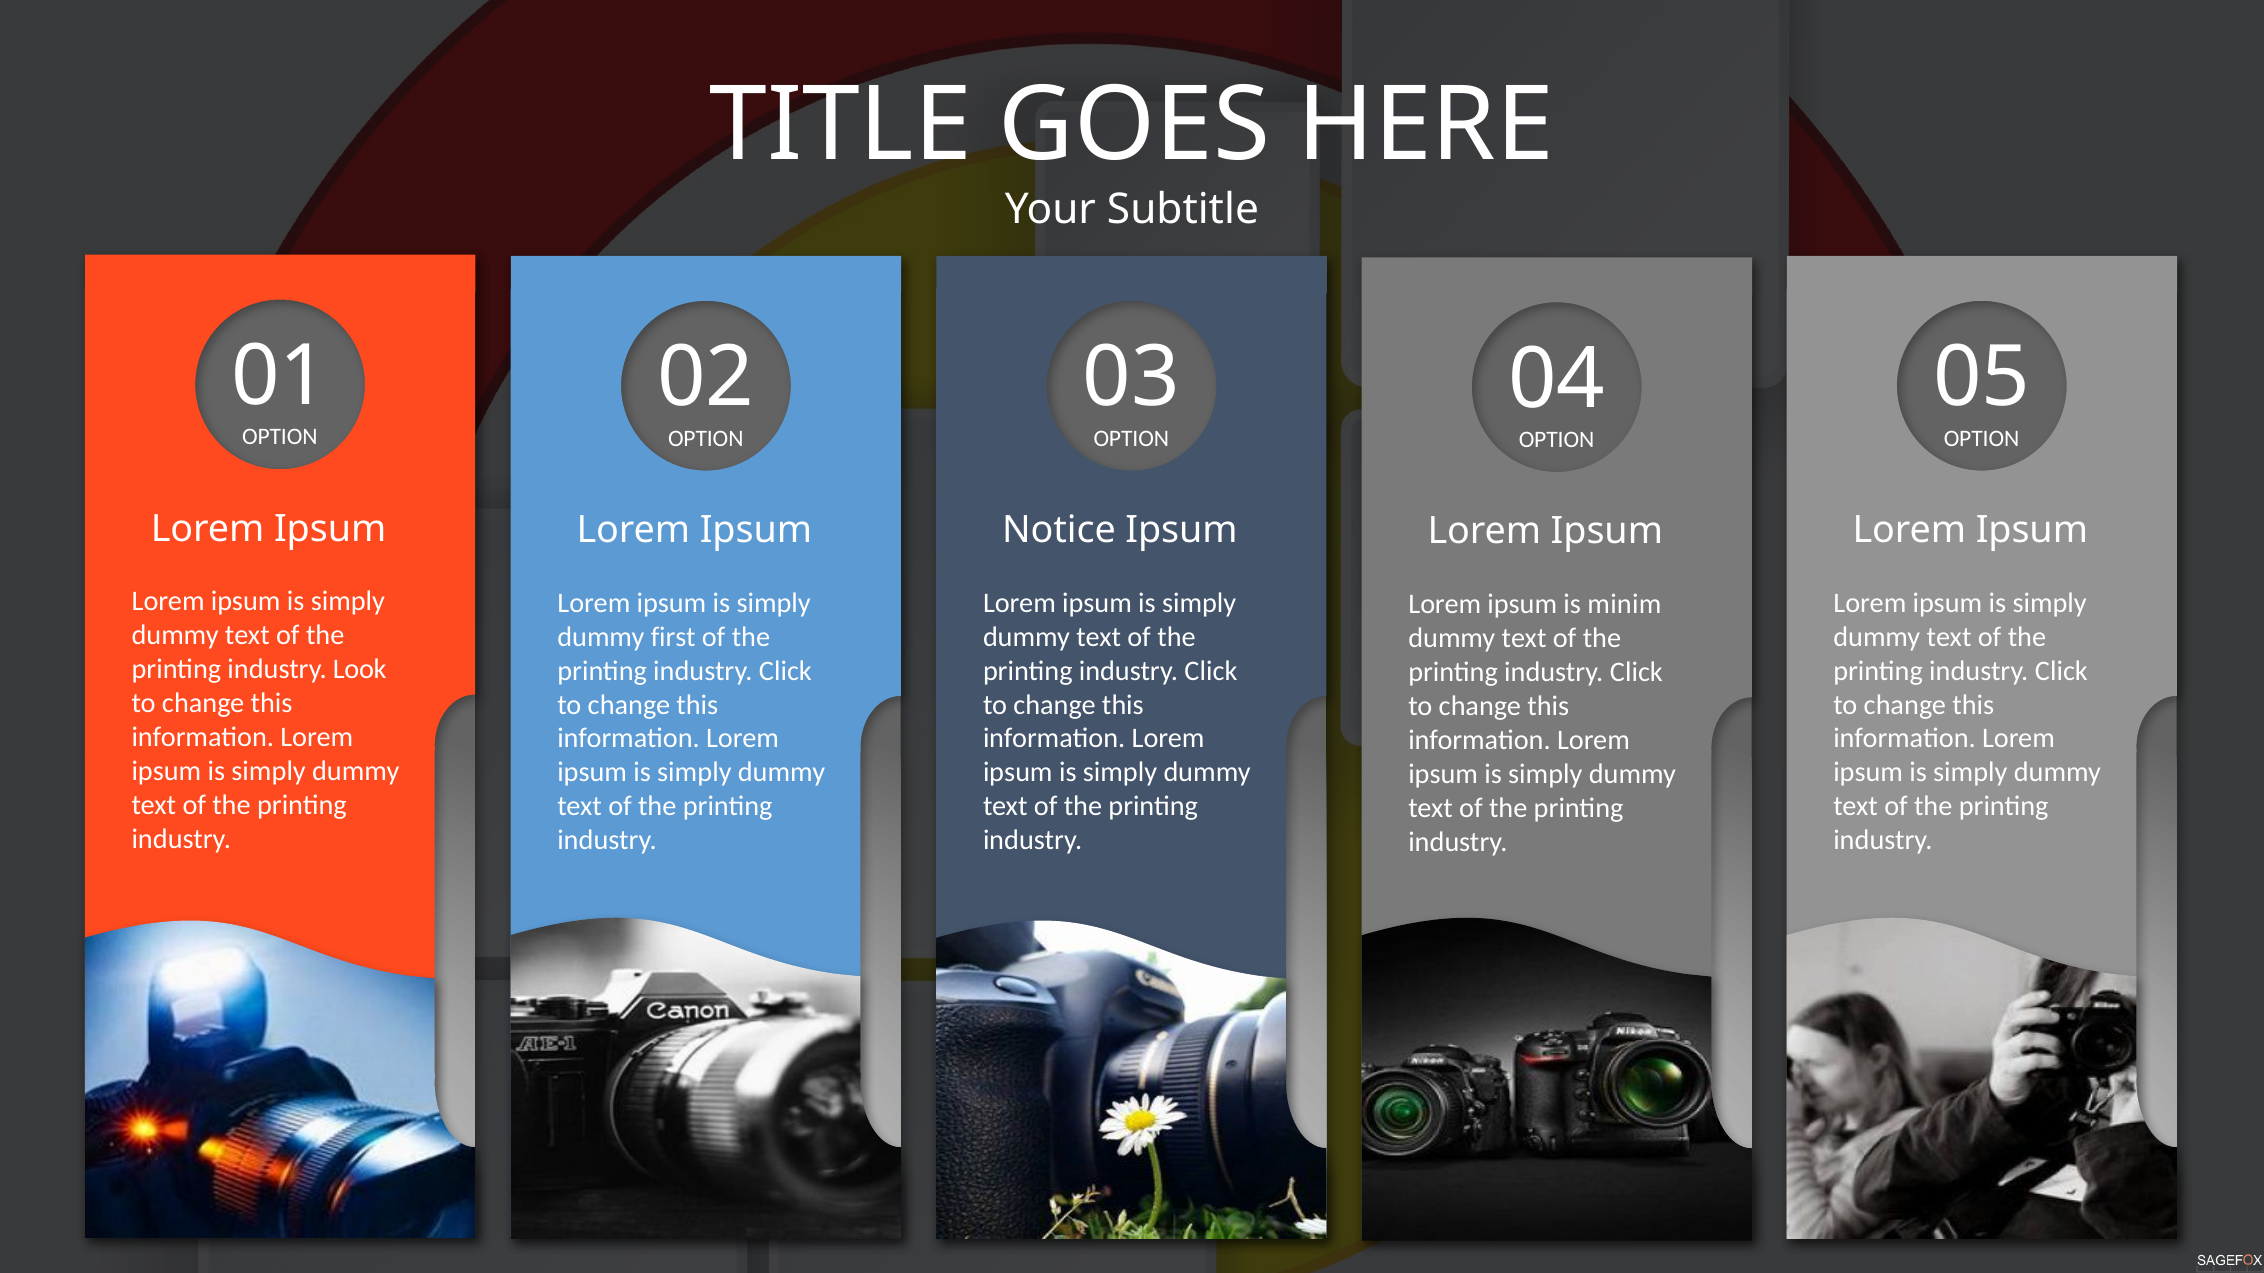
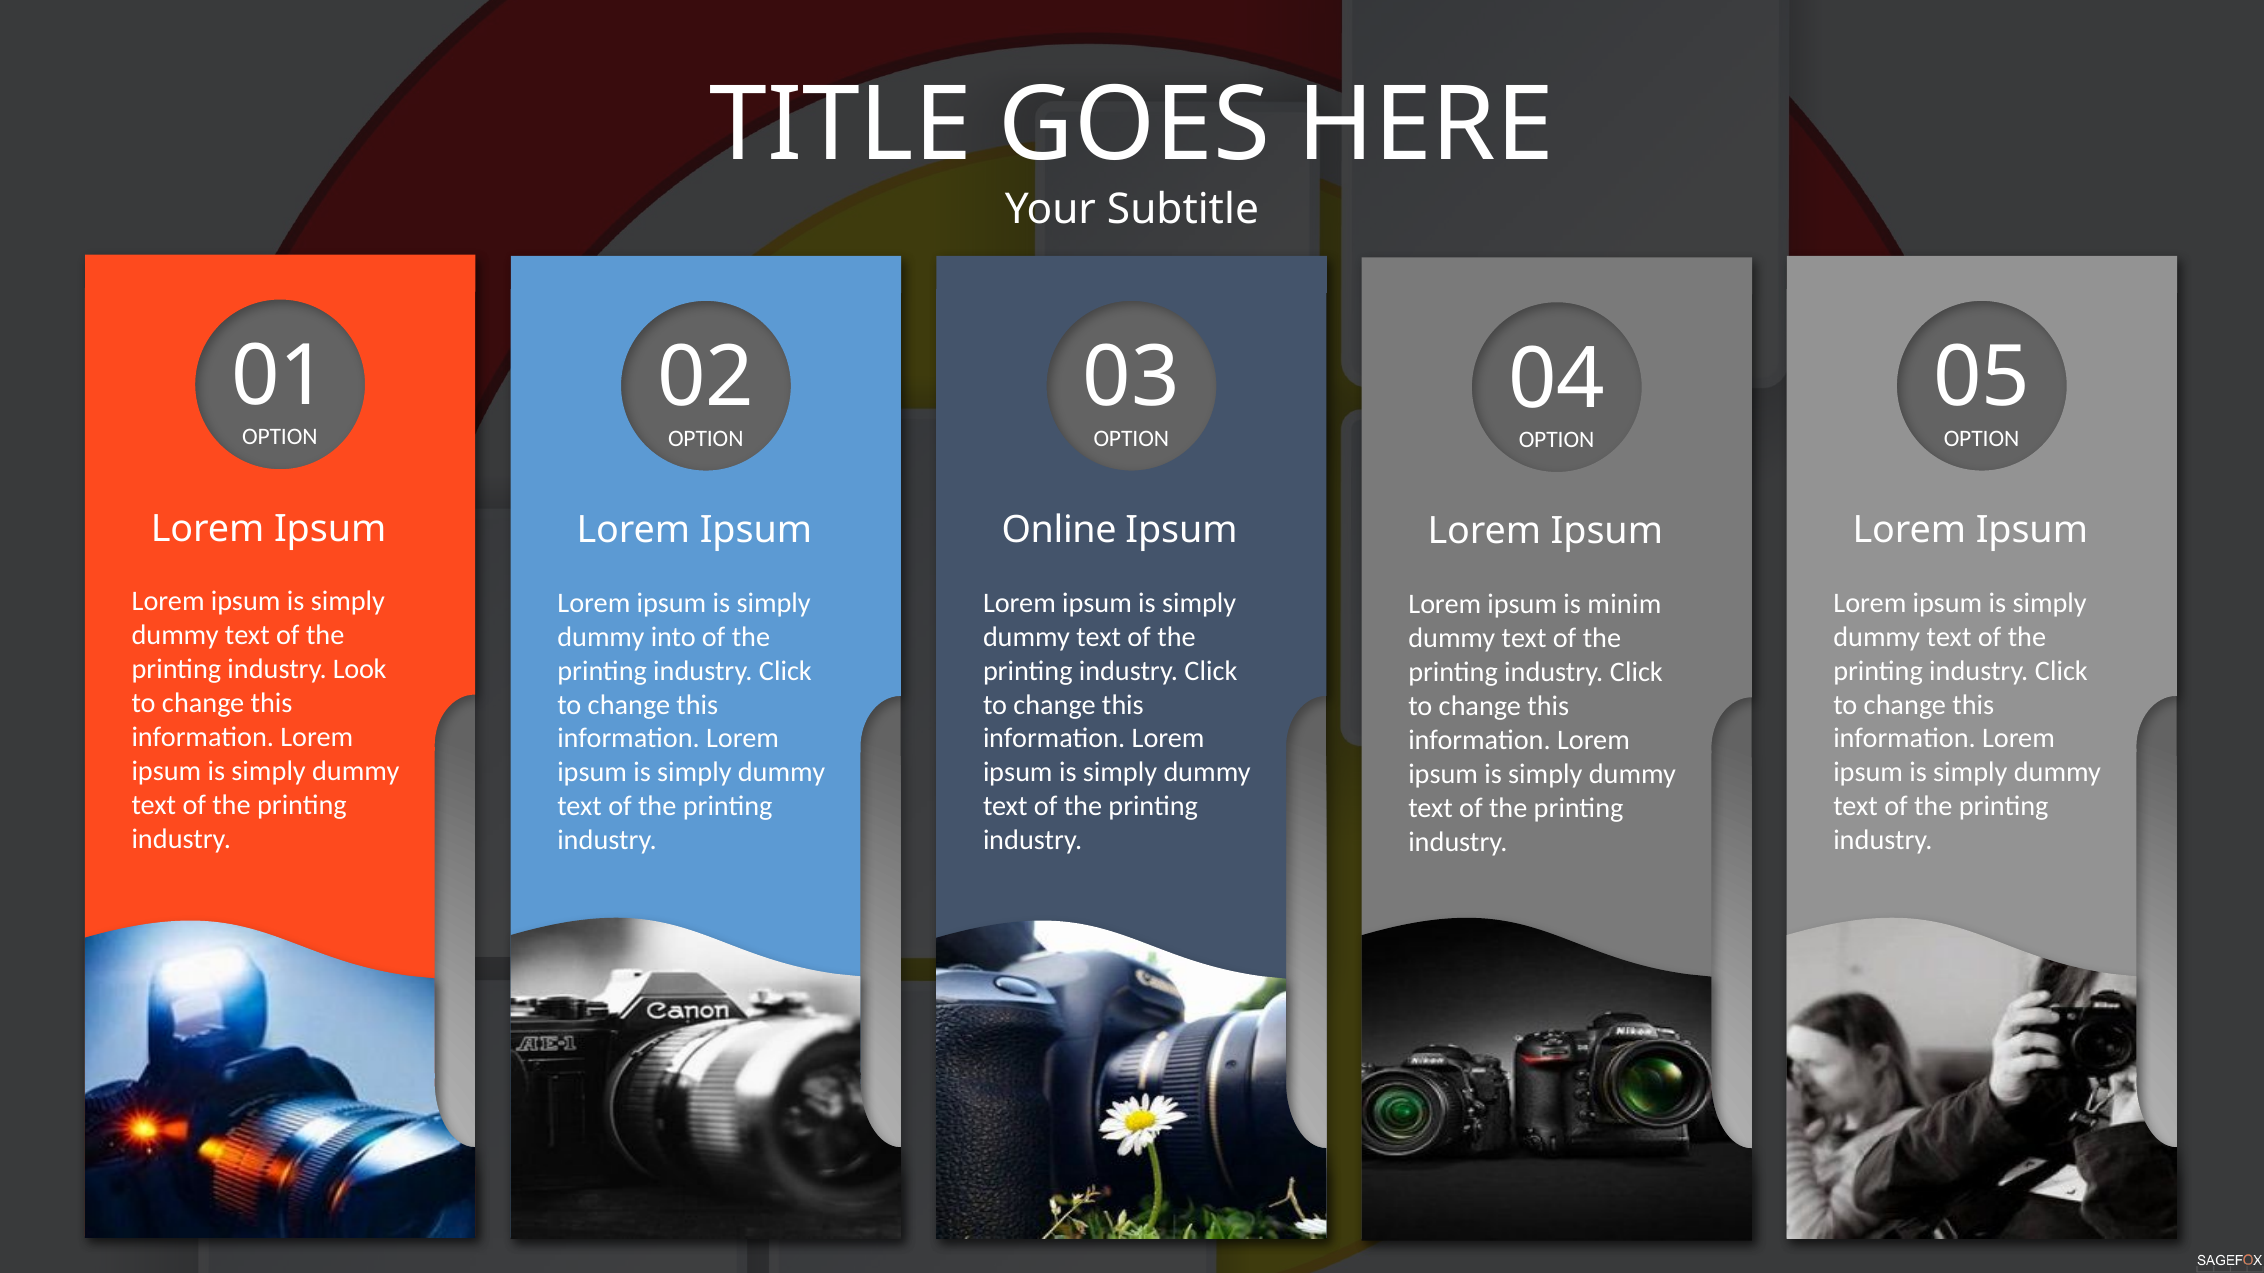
Notice: Notice -> Online
first: first -> into
